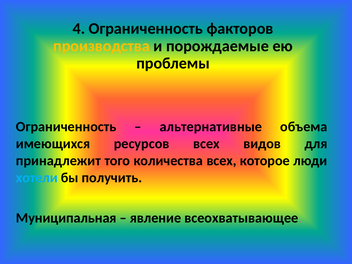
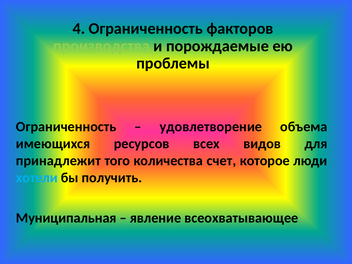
производства colour: yellow -> light green
альтернативные: альтернативные -> удовлетворение
количества всех: всех -> счет
